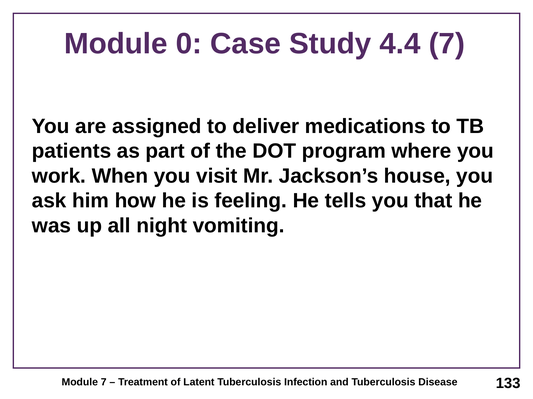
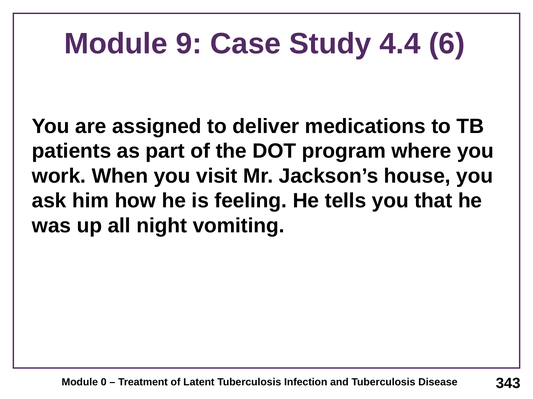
0: 0 -> 9
4.4 7: 7 -> 6
Module 7: 7 -> 0
133: 133 -> 343
